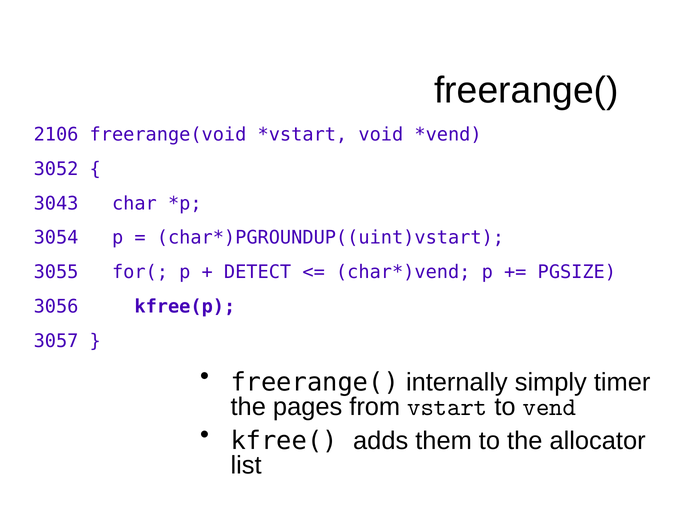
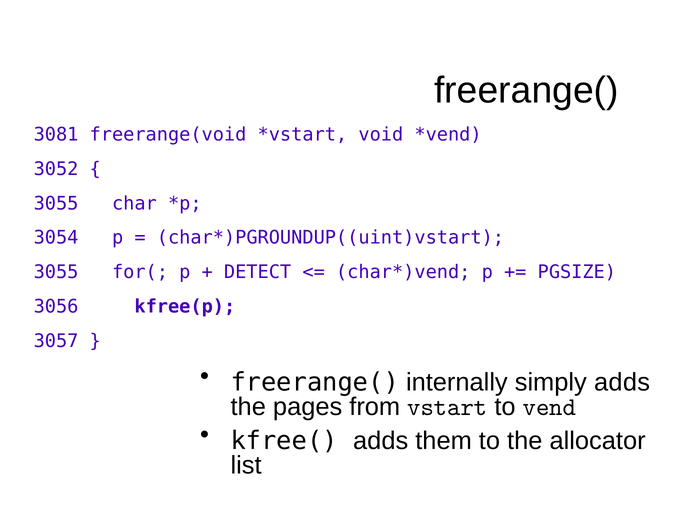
2106: 2106 -> 3081
3043 at (56, 203): 3043 -> 3055
simply timer: timer -> adds
